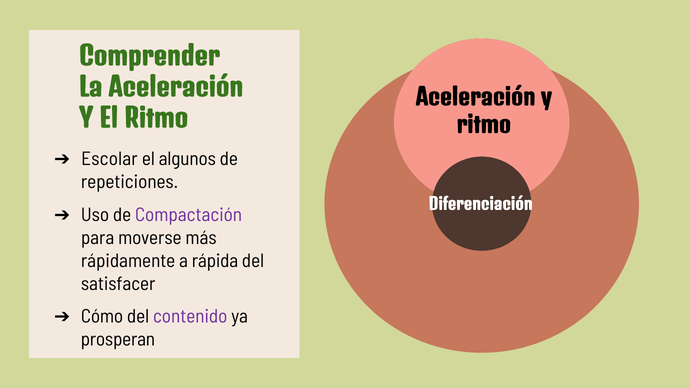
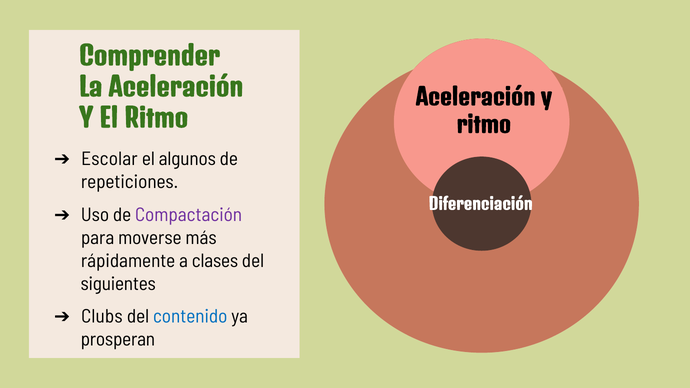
rápida: rápida -> clases
satisfacer: satisfacer -> siguientes
Cómo: Cómo -> Clubs
contenido colour: purple -> blue
